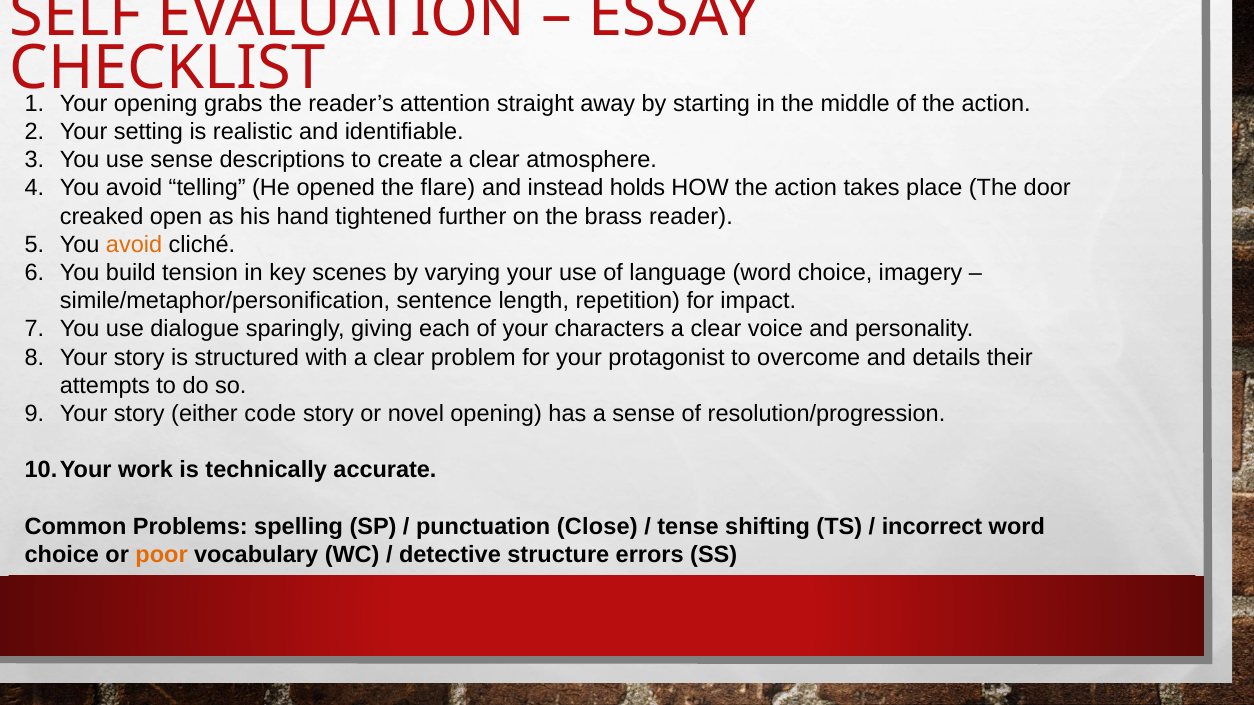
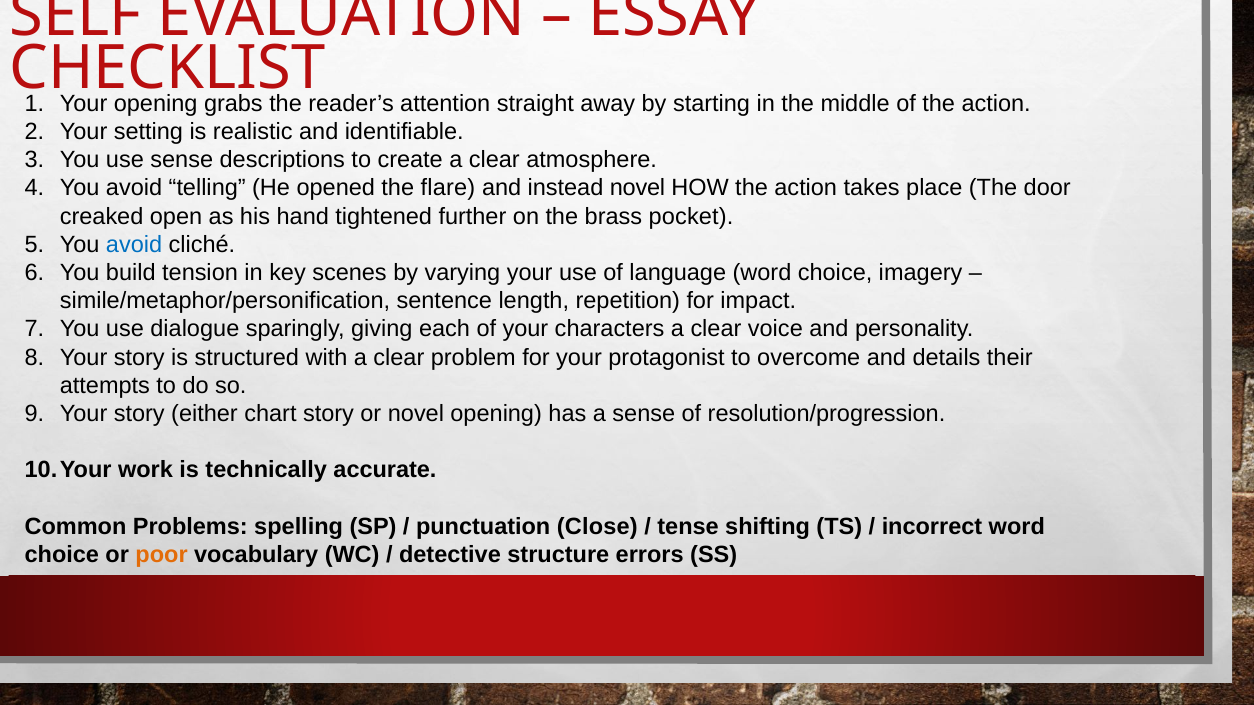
instead holds: holds -> novel
reader: reader -> pocket
avoid at (134, 245) colour: orange -> blue
code: code -> chart
